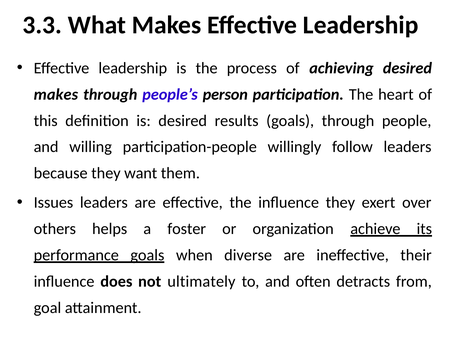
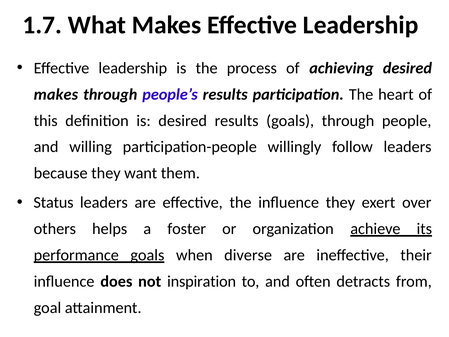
3.3: 3.3 -> 1.7
people’s person: person -> results
Issues: Issues -> Status
ultimately: ultimately -> inspiration
